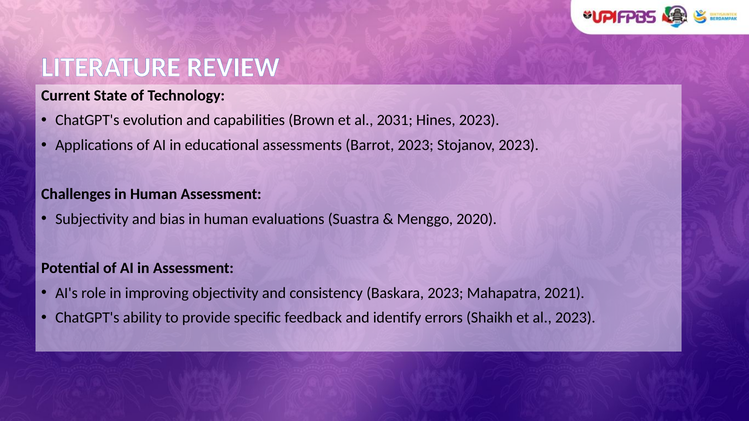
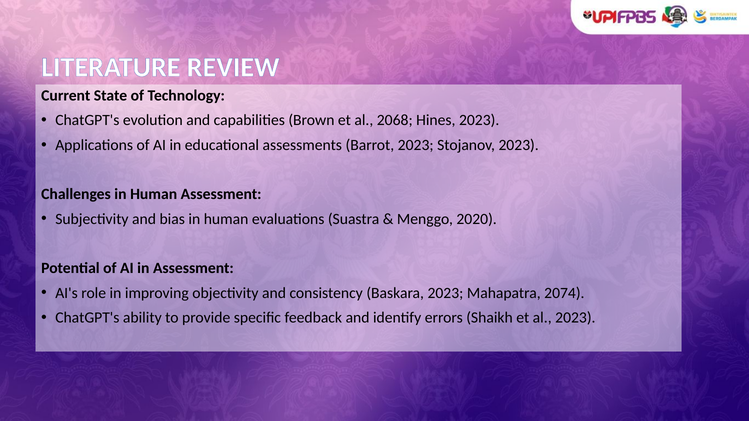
2031: 2031 -> 2068
2021: 2021 -> 2074
